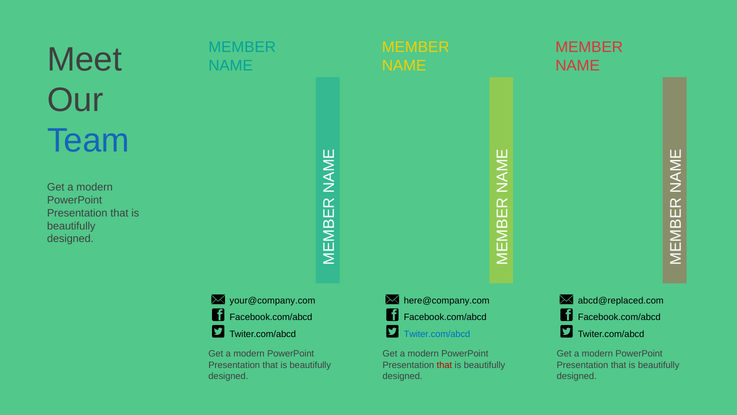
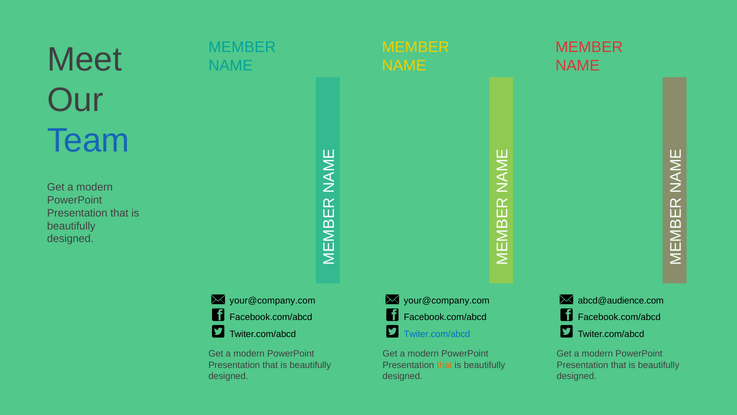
here@company.com at (447, 300): here@company.com -> your@company.com
abcd@replaced.com: abcd@replaced.com -> abcd@audience.com
that at (444, 365) colour: red -> orange
